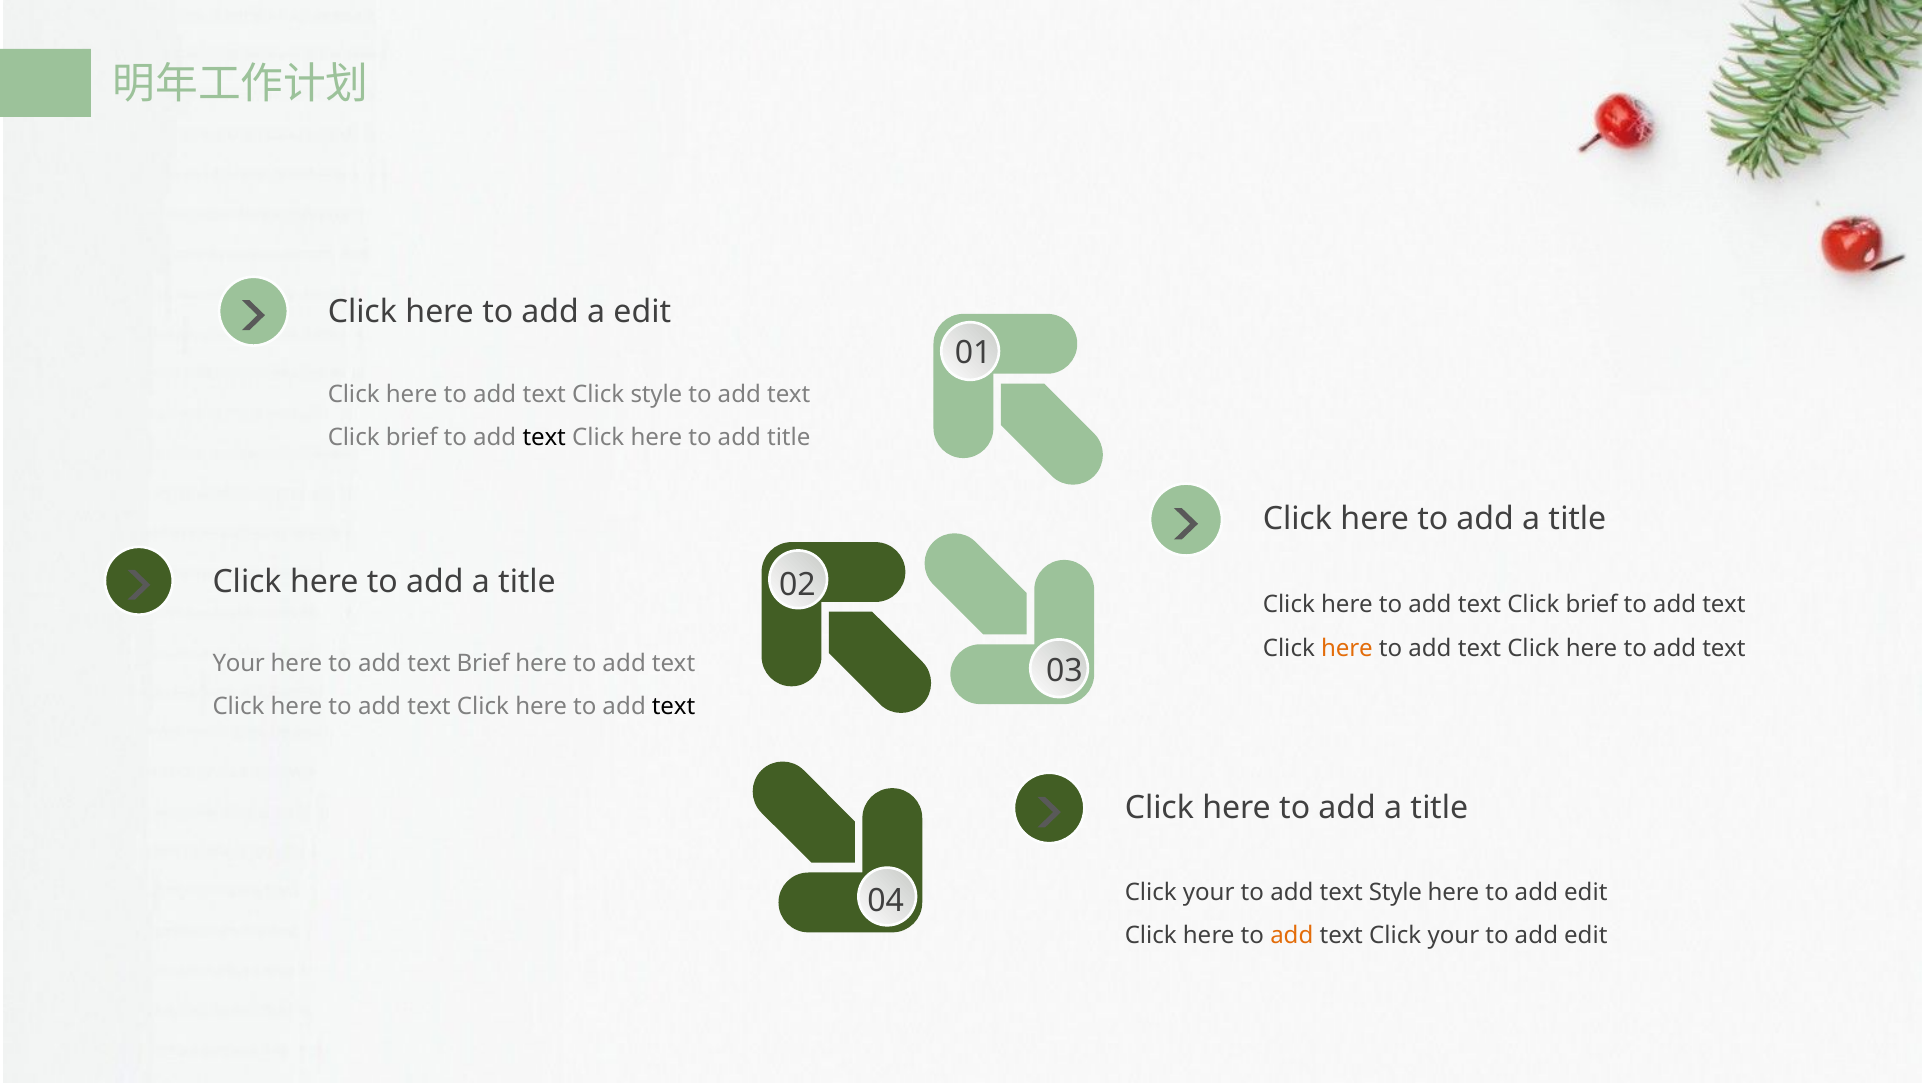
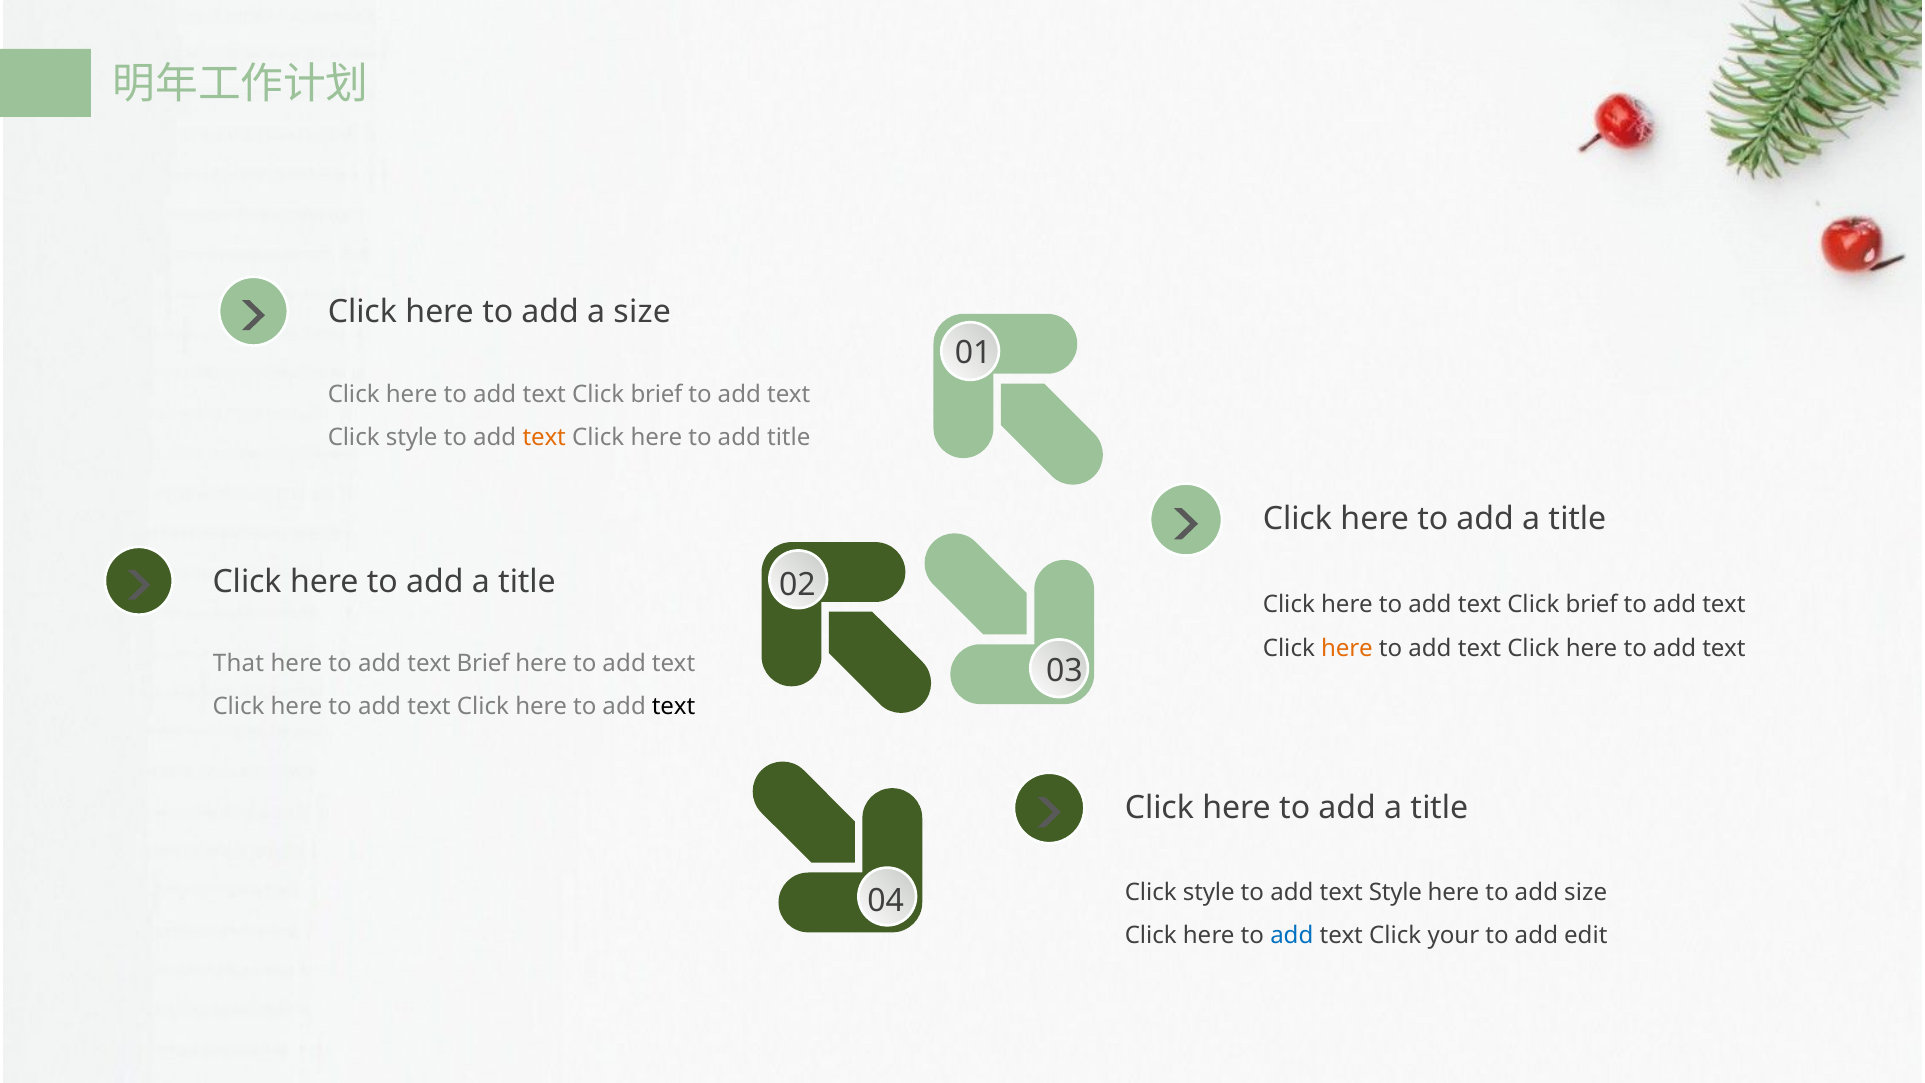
a edit: edit -> size
style at (656, 394): style -> brief
brief at (412, 438): brief -> style
text at (544, 438) colour: black -> orange
Your at (239, 664): Your -> That
your at (1209, 892): your -> style
here to add edit: edit -> size
add at (1292, 936) colour: orange -> blue
